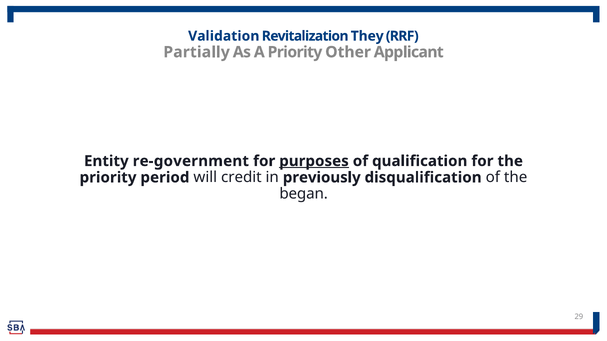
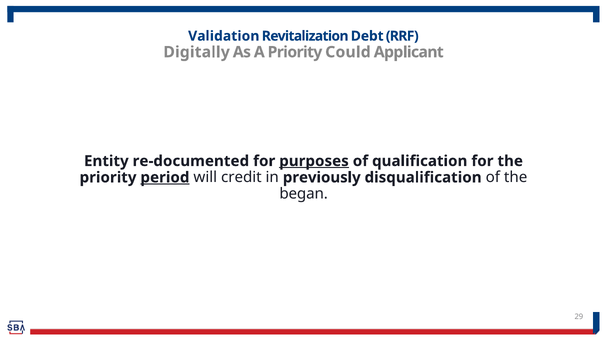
They: They -> Debt
Partially: Partially -> Digitally
Other: Other -> Could
re-government: re-government -> re-documented
period underline: none -> present
